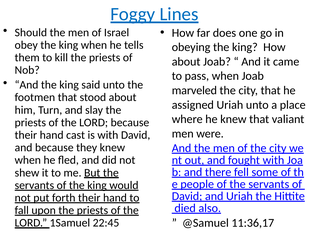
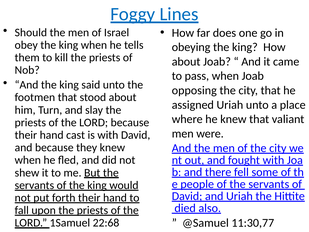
marveled: marveled -> opposing
11:36,17: 11:36,17 -> 11:30,77
22:45: 22:45 -> 22:68
